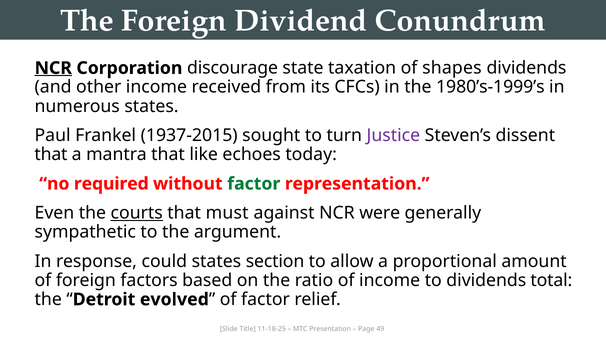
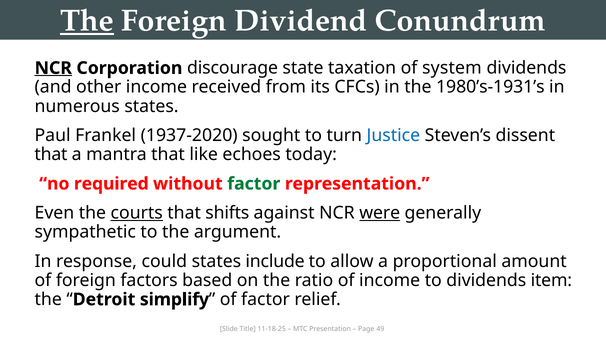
The at (87, 21) underline: none -> present
shapes: shapes -> system
1980’s-1999’s: 1980’s-1999’s -> 1980’s-1931’s
1937-2015: 1937-2015 -> 1937-2020
Justice colour: purple -> blue
must: must -> shifts
were underline: none -> present
section: section -> include
total: total -> item
evolved: evolved -> simplify
